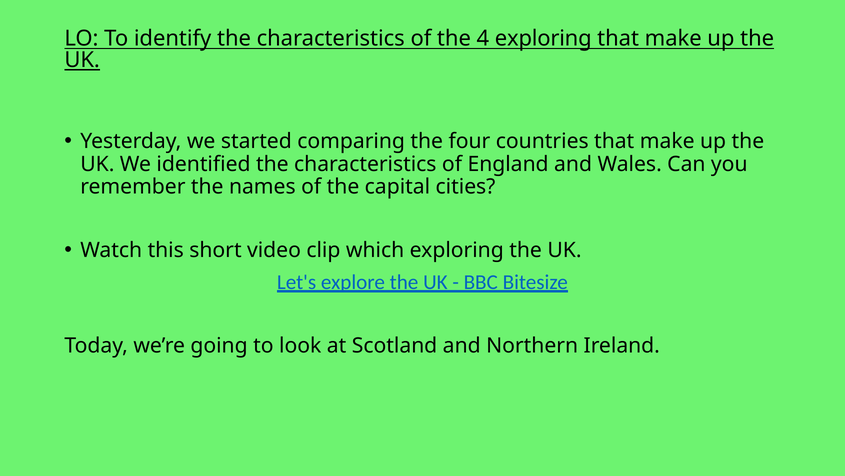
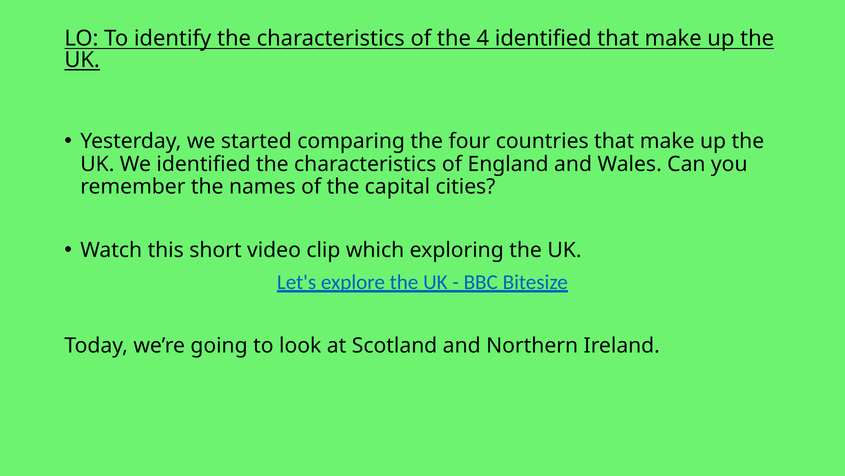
4 exploring: exploring -> identified
